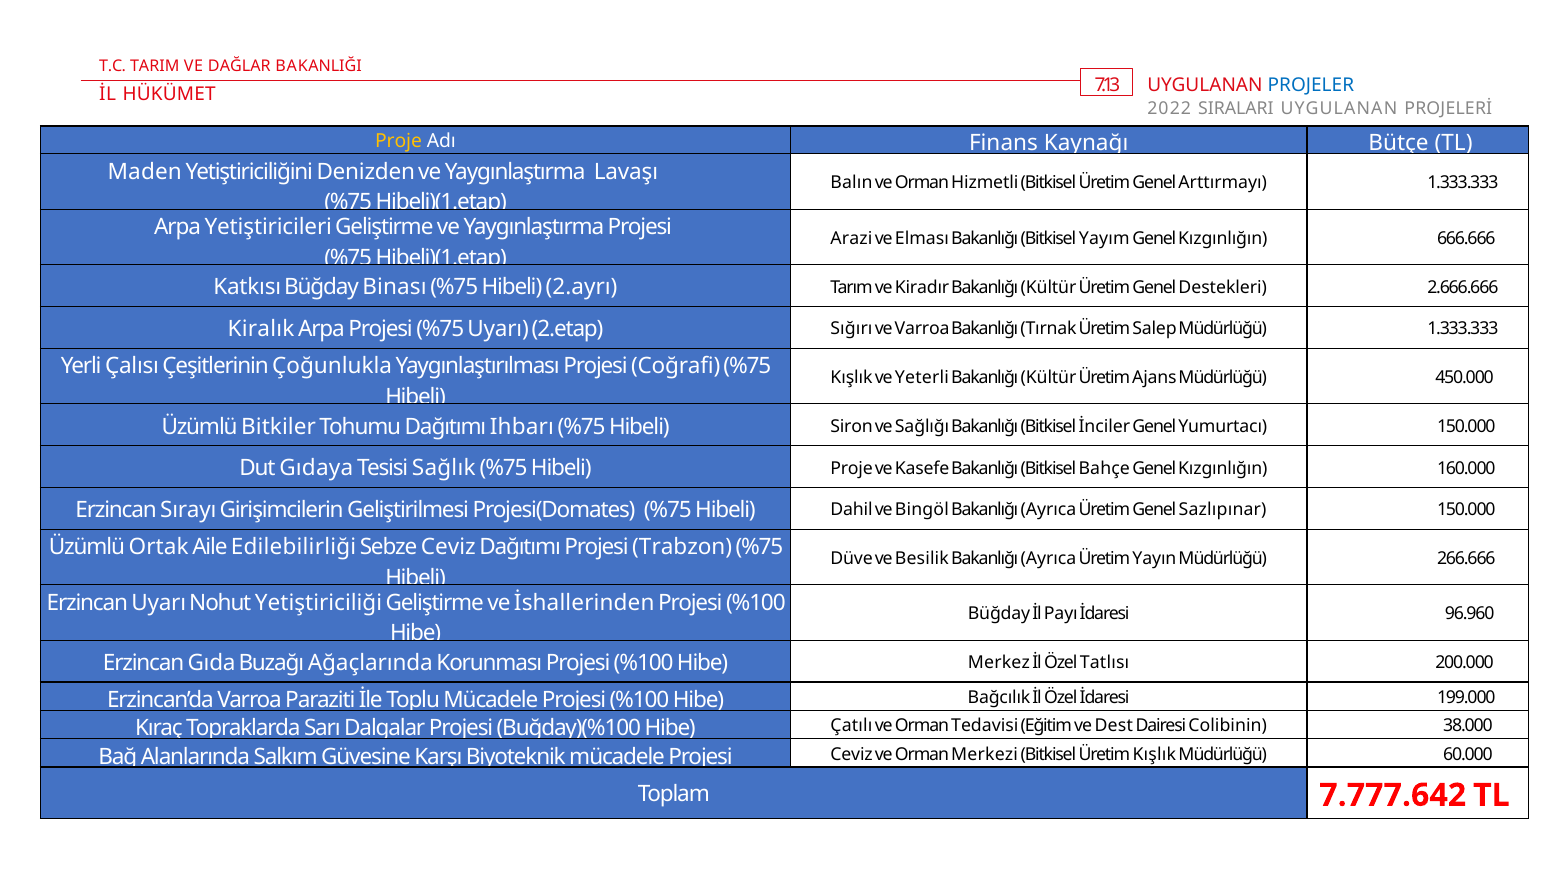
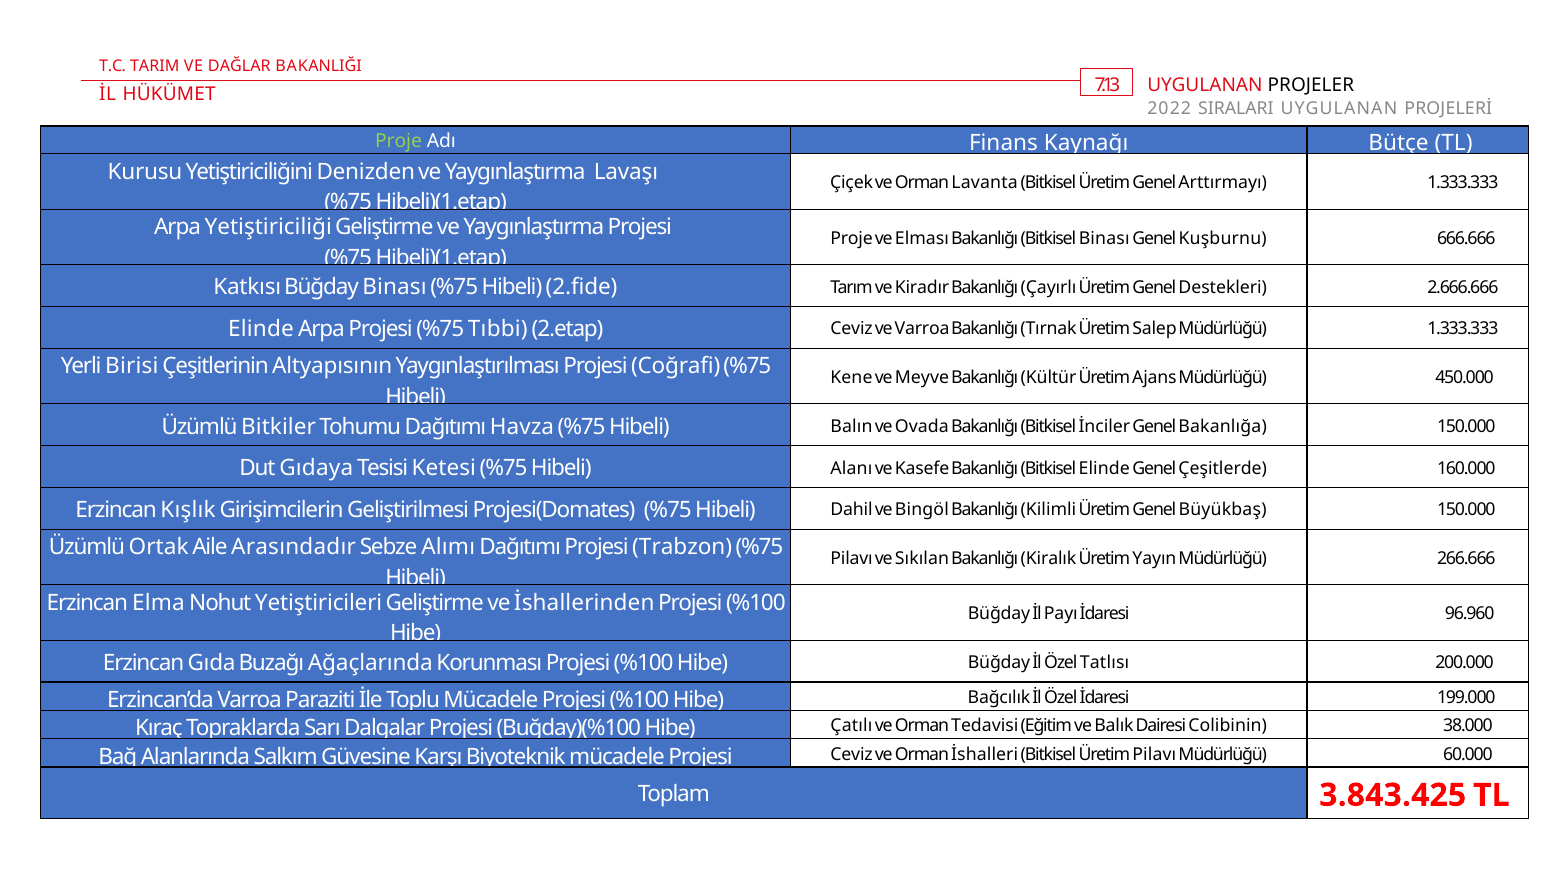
PROJELER colour: blue -> black
Proje at (399, 141) colour: yellow -> light green
Maden: Maden -> Kurusu
Balın: Balın -> Çiçek
Hizmetli: Hizmetli -> Lavanta
Yetiştiricileri: Yetiştiricileri -> Yetiştiriciliği
Arazi at (851, 238): Arazi -> Proje
Bitkisel Yayım: Yayım -> Binası
Kızgınlığın at (1223, 238): Kızgınlığın -> Kuşburnu
2.ayrı: 2.ayrı -> 2.fide
Kültür at (1049, 287): Kültür -> Çayırlı
Kiralık at (261, 329): Kiralık -> Elinde
%75 Uyarı: Uyarı -> Tıbbi
2.etap Sığırı: Sığırı -> Ceviz
Çalısı: Çalısı -> Birisi
Çoğunlukla: Çoğunlukla -> Altyapısının
Kışlık at (852, 378): Kışlık -> Kene
Yeterli: Yeterli -> Meyve
Ihbarı: Ihbarı -> Havza
Siron: Siron -> Balın
Sağlığı: Sağlığı -> Ovada
Yumurtacı: Yumurtacı -> Bakanlığa
Sağlık: Sağlık -> Ketesi
Hibeli Proje: Proje -> Alanı
Bitkisel Bahçe: Bahçe -> Elinde
Kızgınlığın at (1223, 468): Kızgınlığın -> Çeşitlerde
Sırayı: Sırayı -> Kışlık
Ayrıca at (1048, 510): Ayrıca -> Kilimli
Sazlıpınar: Sazlıpınar -> Büyükbaş
Edilebilirliği: Edilebilirliği -> Arasındadır
Sebze Ceviz: Ceviz -> Alımı
Düve at (852, 558): Düve -> Pilavı
Besilik: Besilik -> Sıkılan
Ayrıca at (1048, 558): Ayrıca -> Kiralık
Erzincan Uyarı: Uyarı -> Elma
Yetiştiriciliği: Yetiştiriciliği -> Yetiştiricileri
Merkez at (999, 662): Merkez -> Büğday
Dest: Dest -> Balık
Merkezi: Merkezi -> İshalleri
Üretim Kışlık: Kışlık -> Pilavı
7.777.642: 7.777.642 -> 3.843.425
